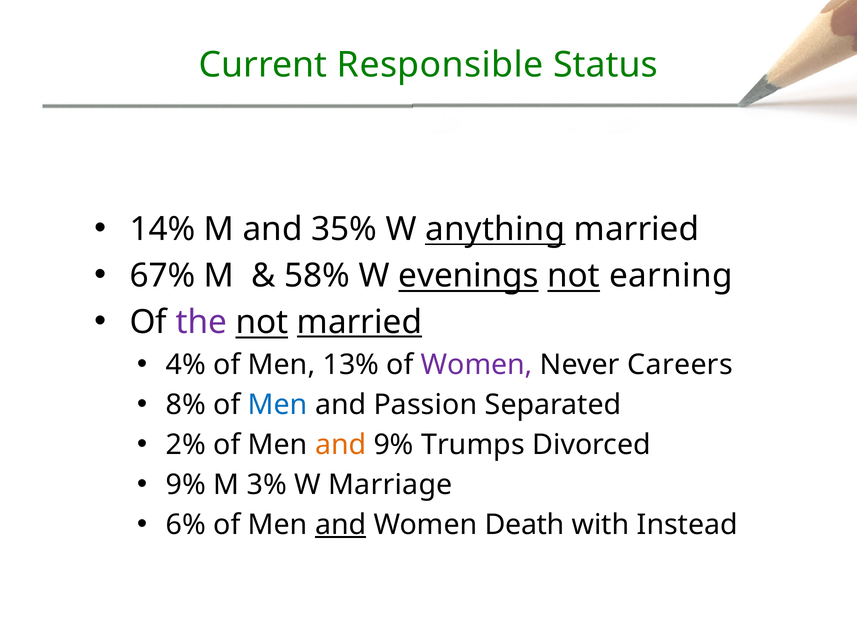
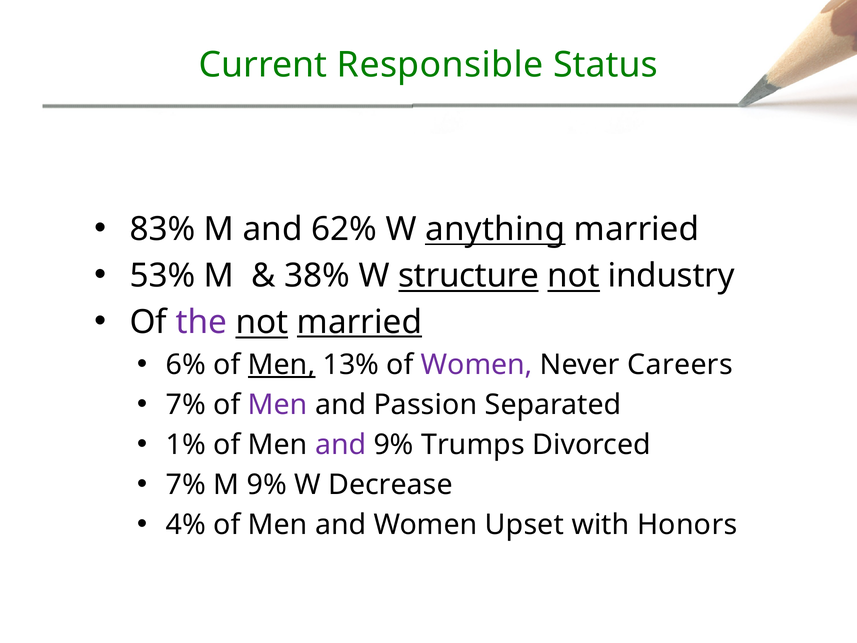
14%: 14% -> 83%
35%: 35% -> 62%
67%: 67% -> 53%
58%: 58% -> 38%
evenings: evenings -> structure
earning: earning -> industry
4%: 4% -> 6%
Men at (282, 365) underline: none -> present
8% at (186, 405): 8% -> 7%
Men at (278, 405) colour: blue -> purple
2%: 2% -> 1%
and at (341, 445) colour: orange -> purple
9% at (186, 485): 9% -> 7%
M 3%: 3% -> 9%
Marriage: Marriage -> Decrease
6%: 6% -> 4%
and at (341, 525) underline: present -> none
Death: Death -> Upset
Instead: Instead -> Honors
